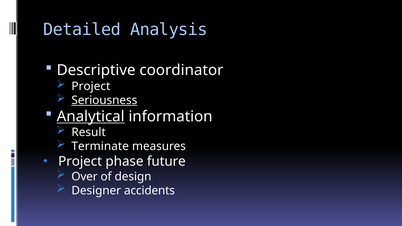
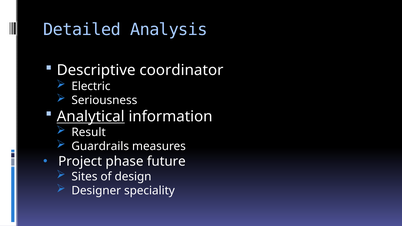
Project at (91, 86): Project -> Electric
Seriousness underline: present -> none
Terminate: Terminate -> Guardrails
Over: Over -> Sites
accidents: accidents -> speciality
